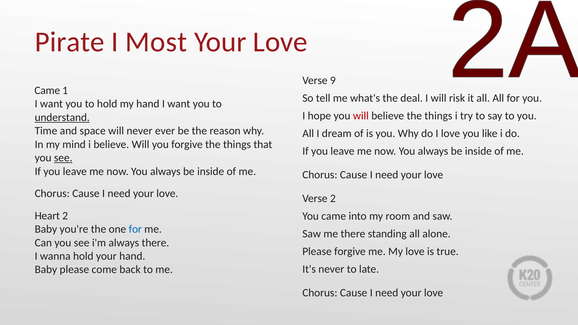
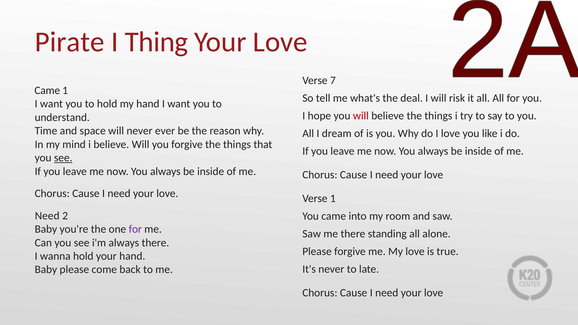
Most: Most -> Thing
9: 9 -> 7
understand underline: present -> none
Verse 2: 2 -> 1
Heart at (47, 216): Heart -> Need
for at (135, 229) colour: blue -> purple
